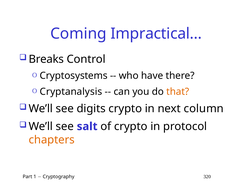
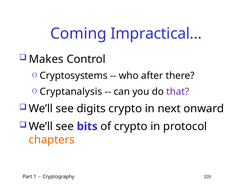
Breaks: Breaks -> Makes
have: have -> after
that colour: orange -> purple
column: column -> onward
salt: salt -> bits
